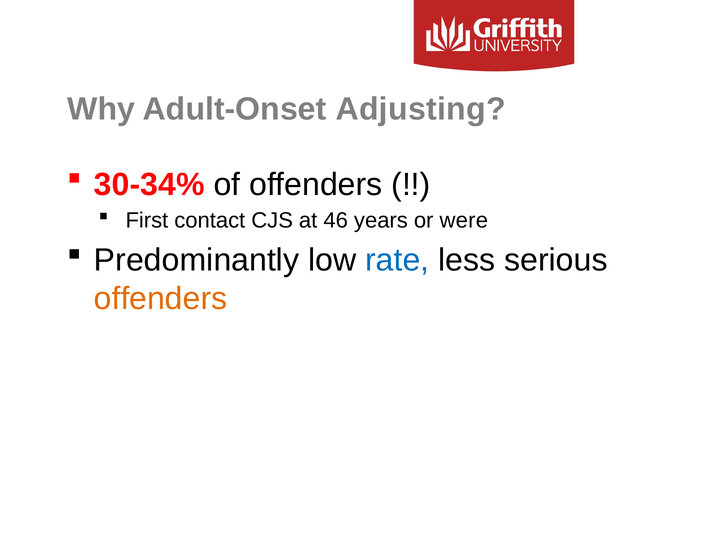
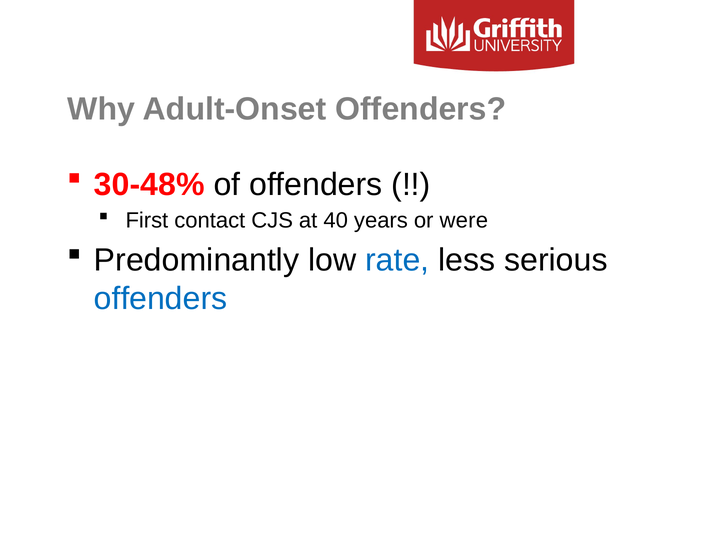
Adult-Onset Adjusting: Adjusting -> Offenders
30-34%: 30-34% -> 30-48%
46: 46 -> 40
offenders at (161, 299) colour: orange -> blue
